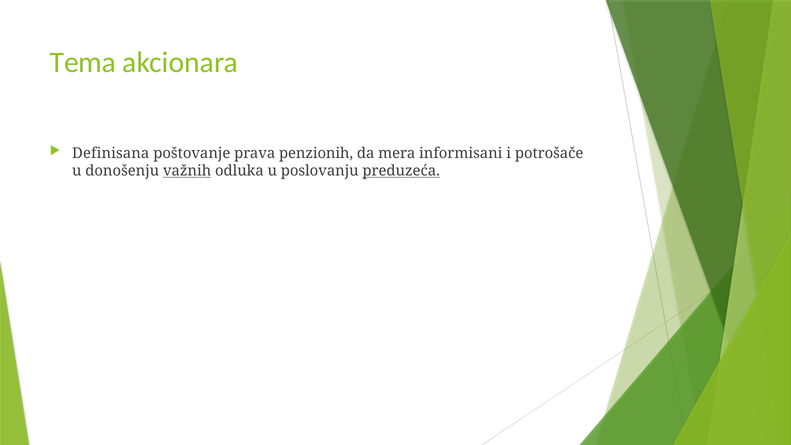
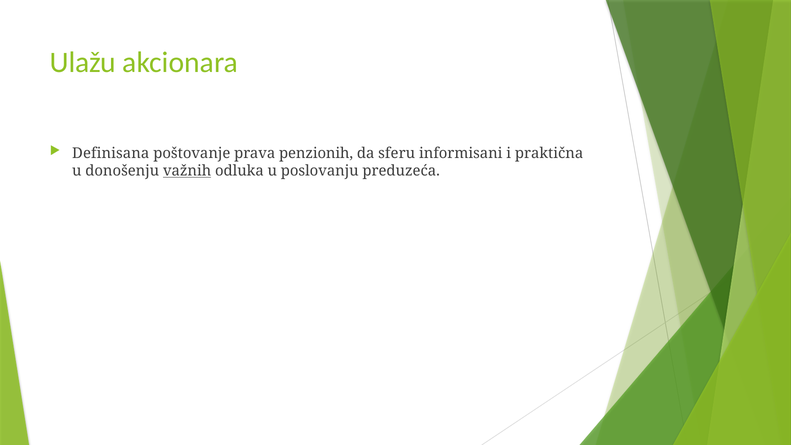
Tema: Tema -> Ulažu
mera: mera -> sferu
potrošače: potrošače -> praktična
preduzeća underline: present -> none
